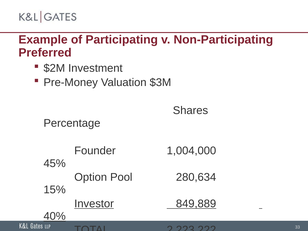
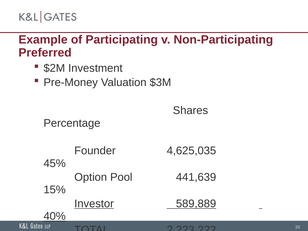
1,004,000: 1,004,000 -> 4,625,035
280,634: 280,634 -> 441,639
849,889: 849,889 -> 589,889
